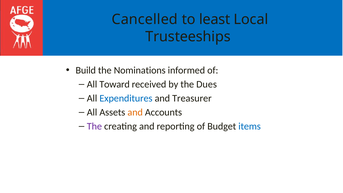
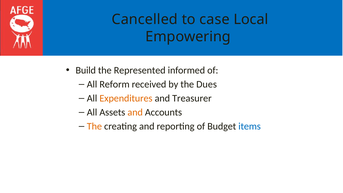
least: least -> case
Trusteeships: Trusteeships -> Empowering
Nominations: Nominations -> Represented
Toward: Toward -> Reform
Expenditures colour: blue -> orange
The at (94, 126) colour: purple -> orange
